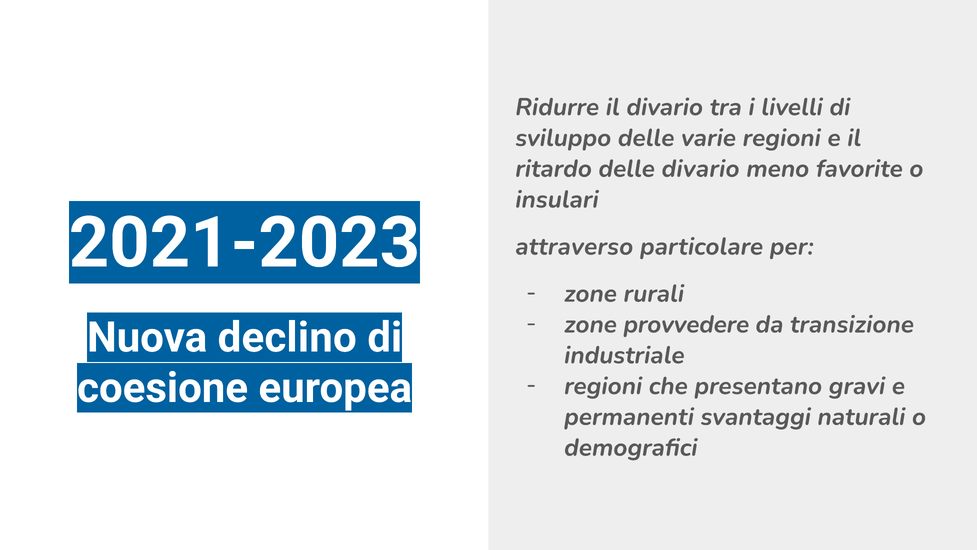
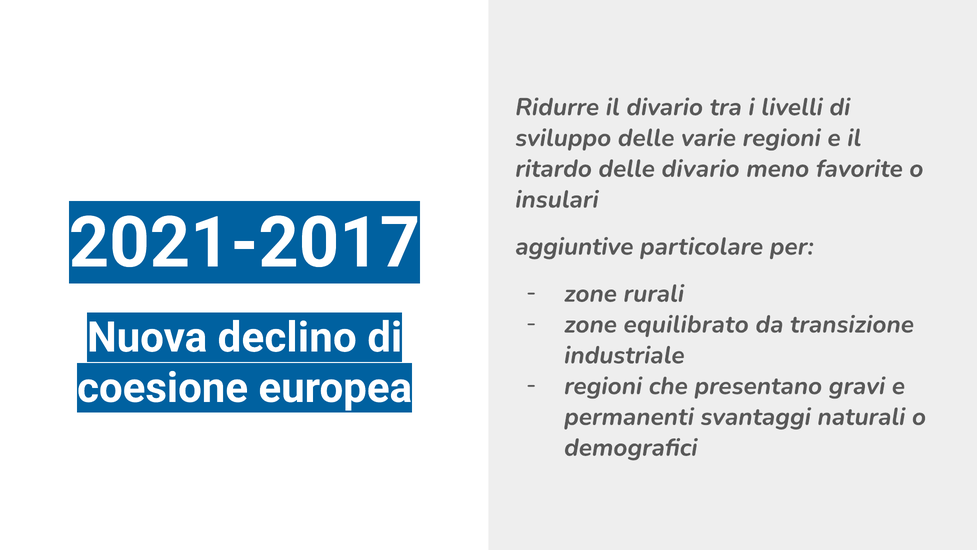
2021-2023: 2021-2023 -> 2021-2017
attraverso: attraverso -> aggiuntive
provvedere: provvedere -> equilibrato
